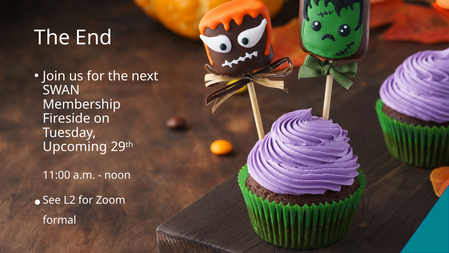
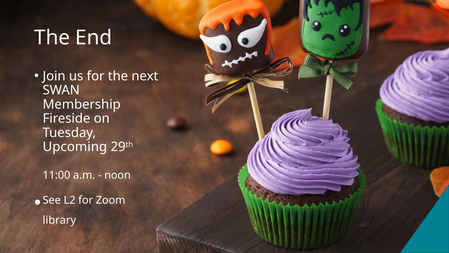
formal: formal -> library
